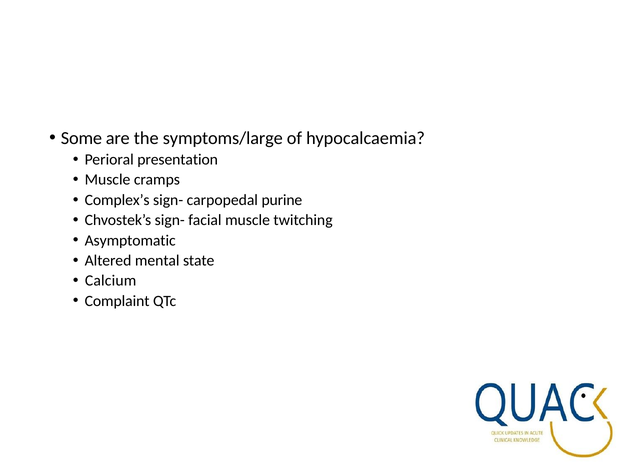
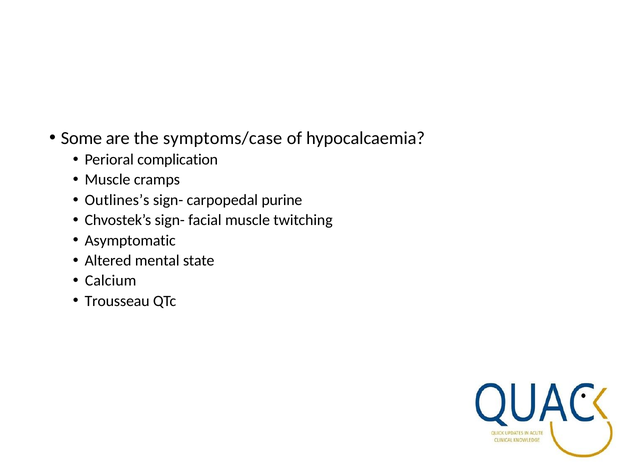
symptoms/large: symptoms/large -> symptoms/case
presentation: presentation -> complication
Complex’s: Complex’s -> Outlines’s
Complaint: Complaint -> Trousseau
